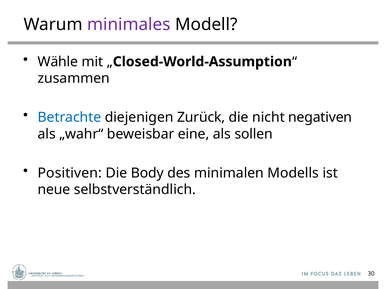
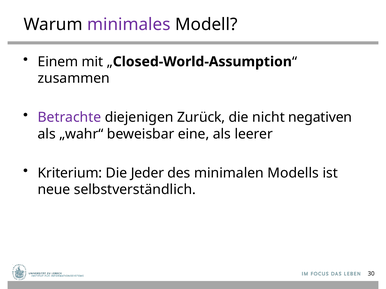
Wähle: Wähle -> Einem
Betrachte colour: blue -> purple
sollen: sollen -> leerer
Positiven: Positiven -> Kriterium
Body: Body -> Jeder
